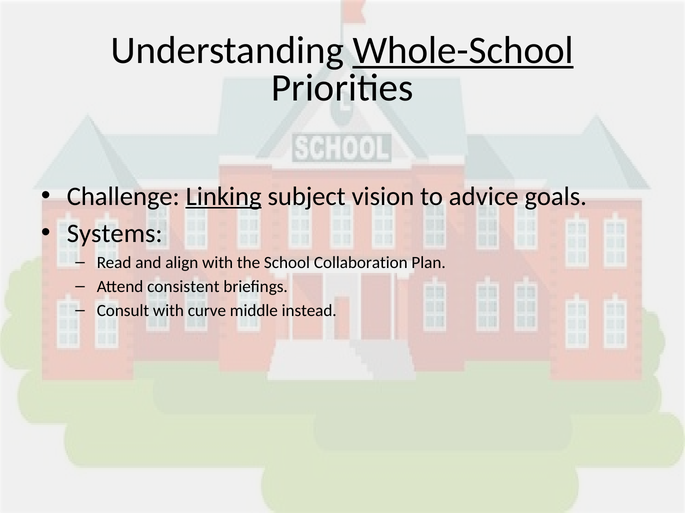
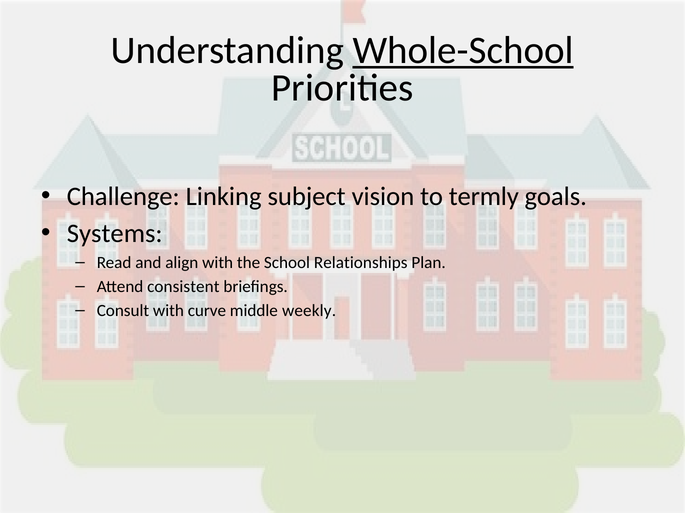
Linking underline: present -> none
advice: advice -> termly
Collaboration: Collaboration -> Relationships
instead: instead -> weekly
